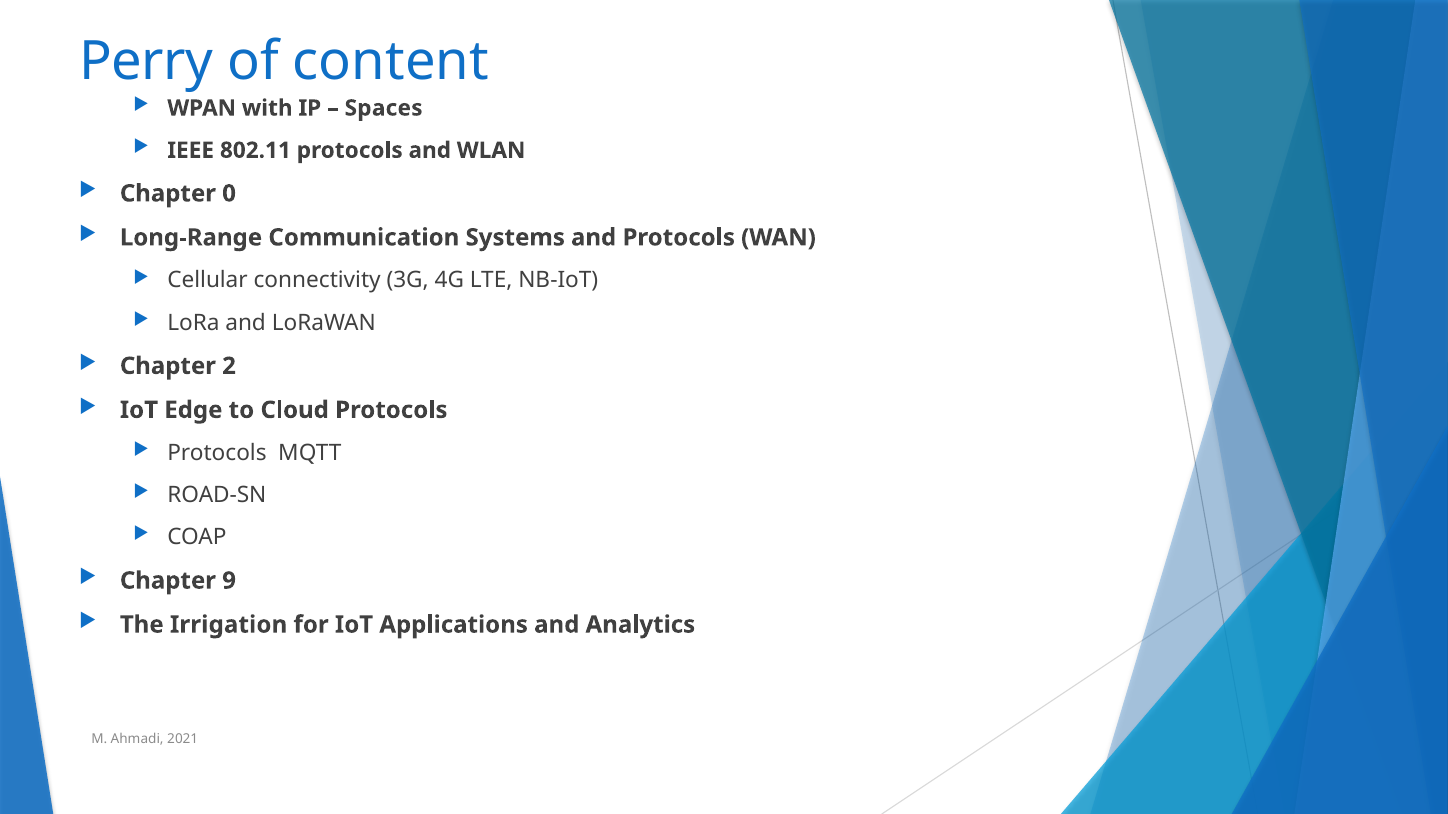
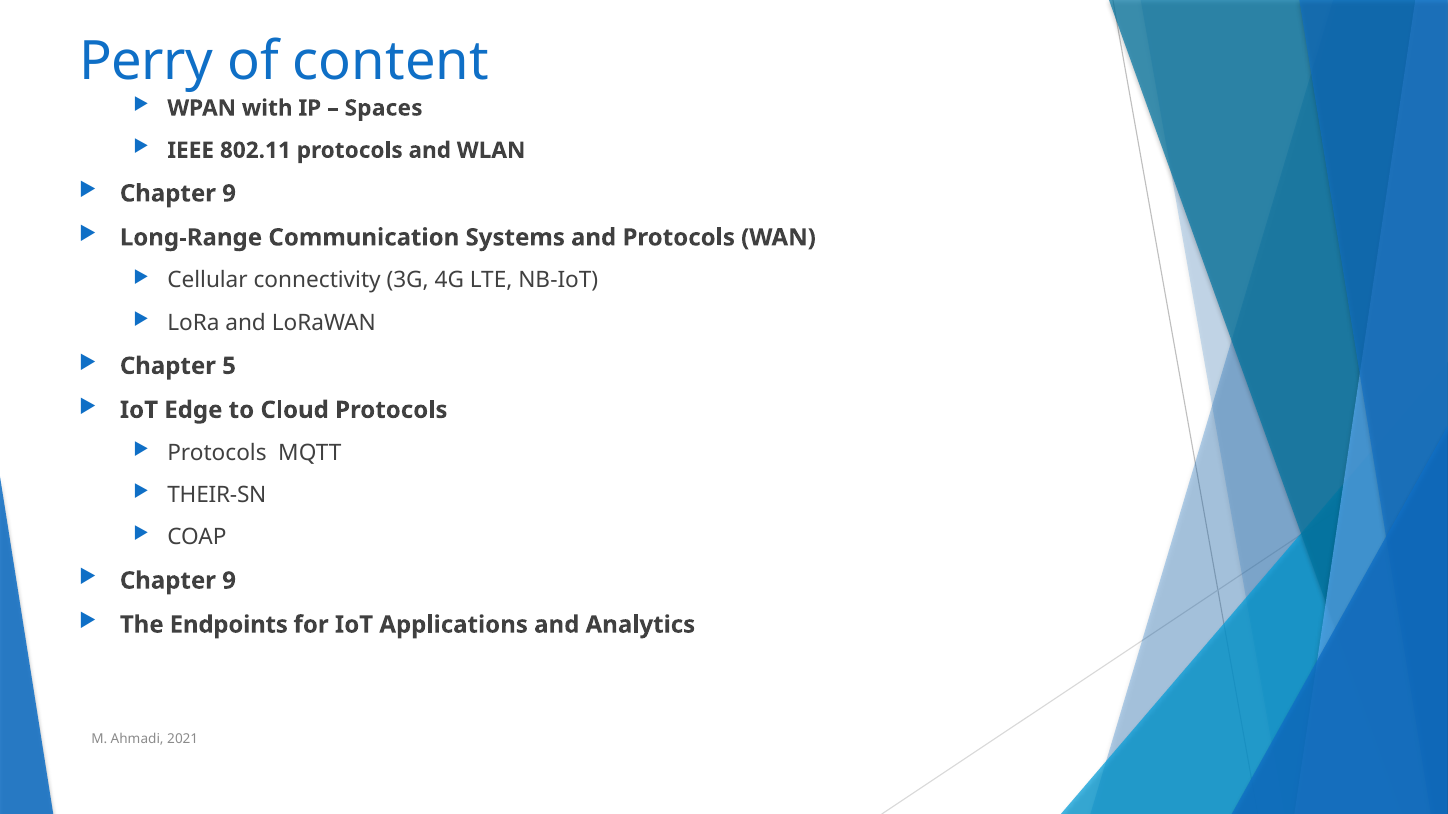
0 at (229, 194): 0 -> 9
2: 2 -> 5
ROAD-SN: ROAD-SN -> THEIR-SN
Irrigation: Irrigation -> Endpoints
